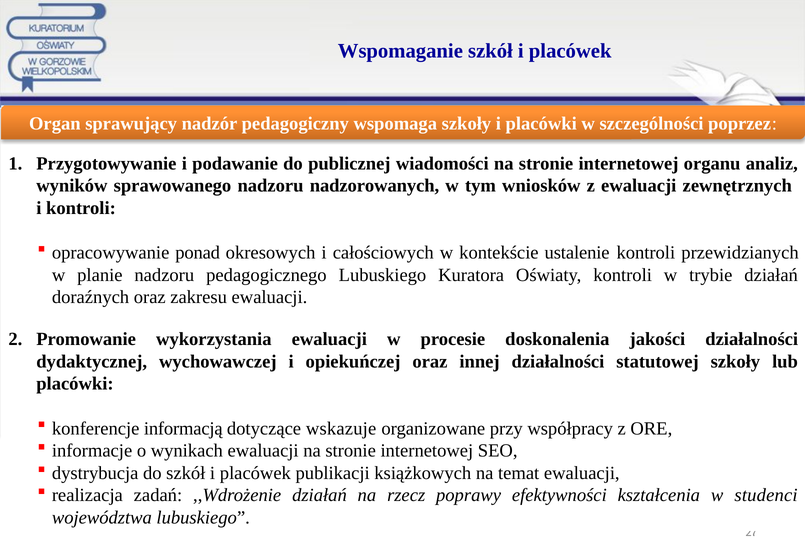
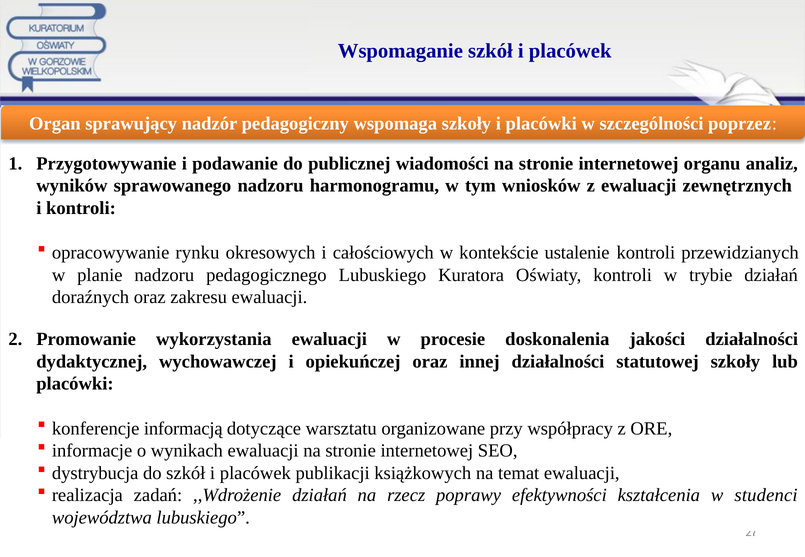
nadzorowanych: nadzorowanych -> harmonogramu
ponad: ponad -> rynku
wskazuje: wskazuje -> warsztatu
